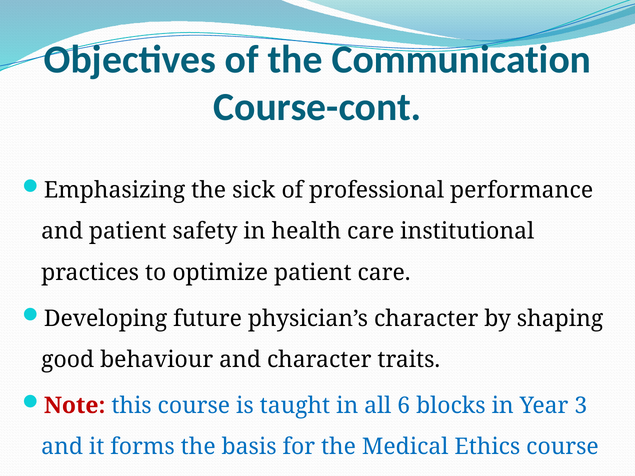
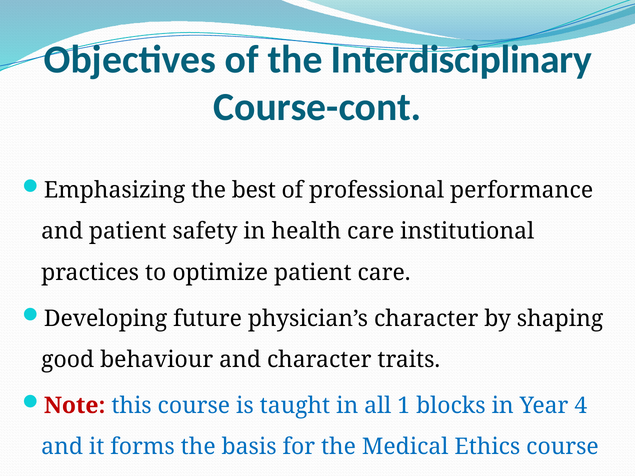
Communication: Communication -> Interdisciplinary
sick: sick -> best
6: 6 -> 1
blocks in Year 3: 3 -> 4
